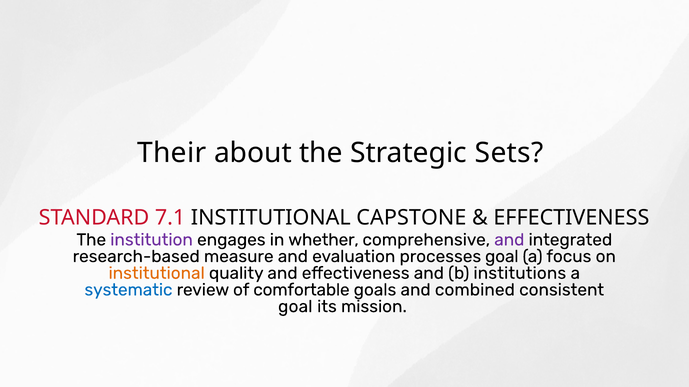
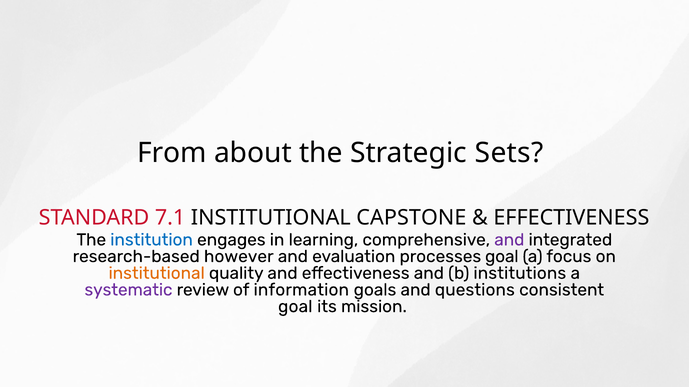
Their: Their -> From
institution colour: purple -> blue
whether: whether -> learning
measure: measure -> however
systematic colour: blue -> purple
comfortable: comfortable -> information
combined: combined -> questions
